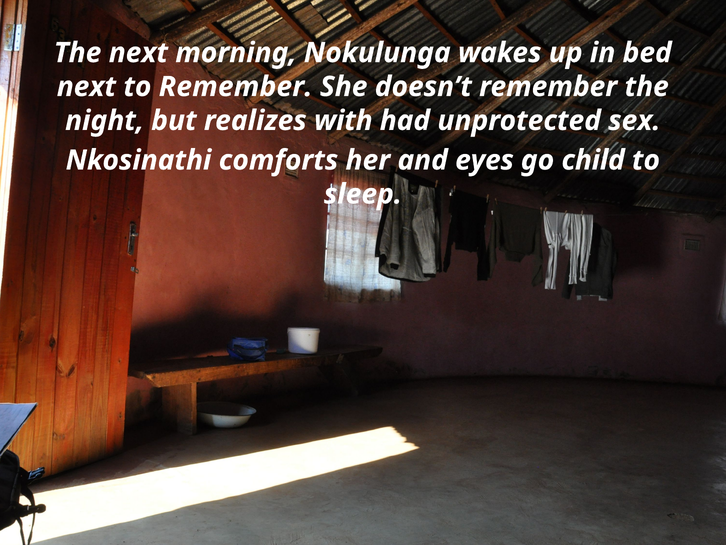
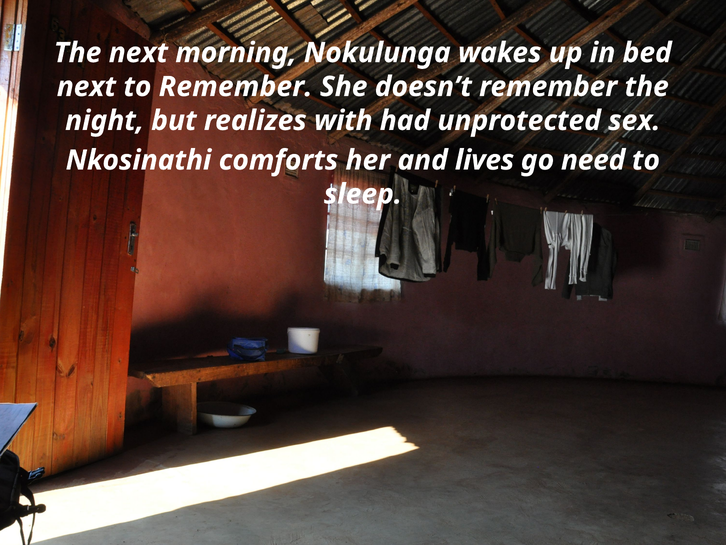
eyes: eyes -> lives
child: child -> need
